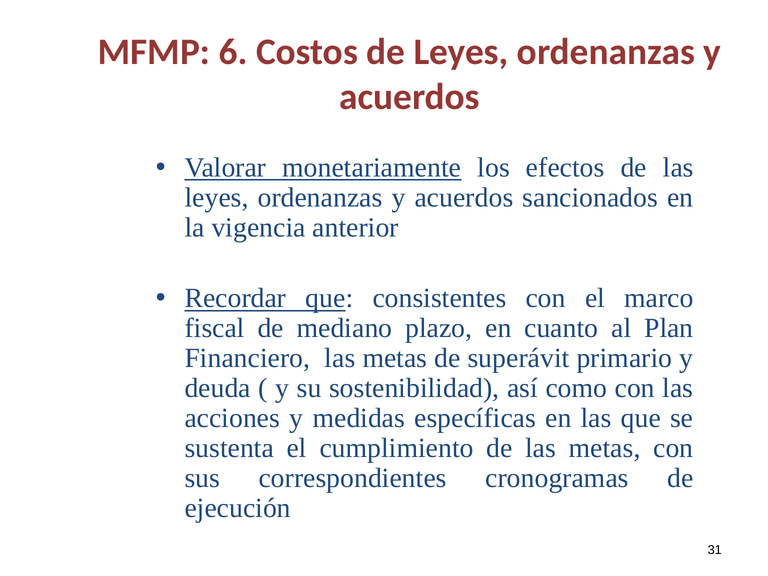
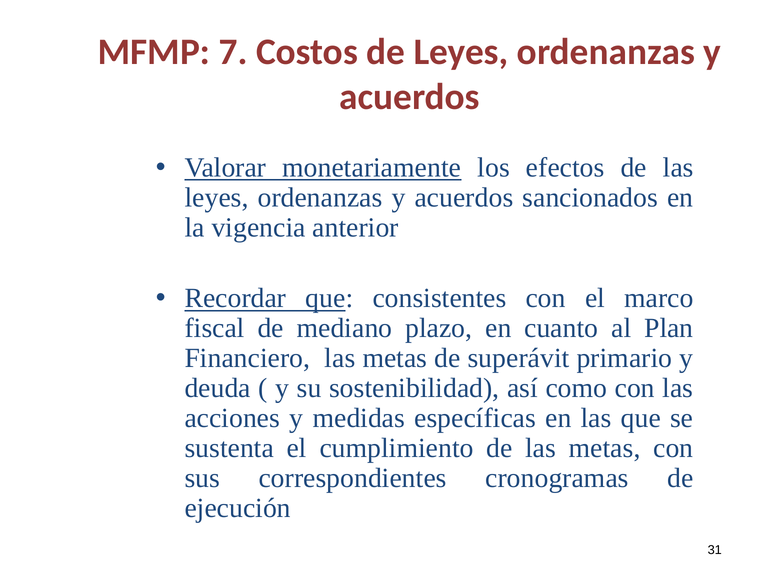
6: 6 -> 7
